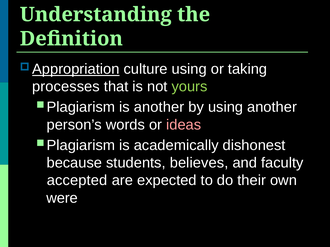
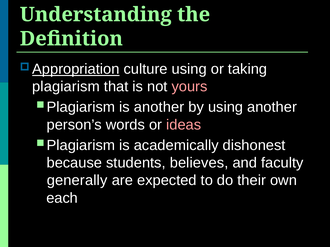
processes: processes -> plagiarism
yours colour: light green -> pink
accepted: accepted -> generally
were: were -> each
